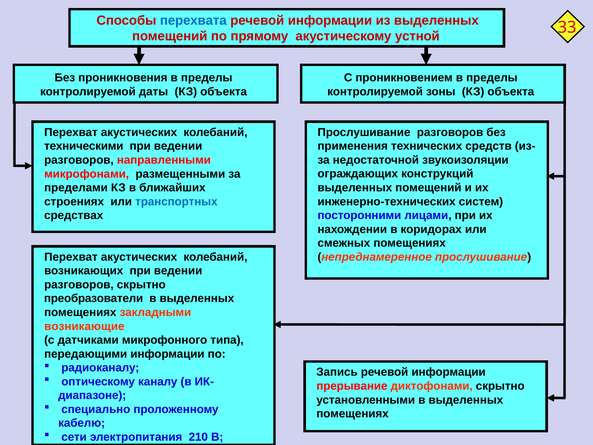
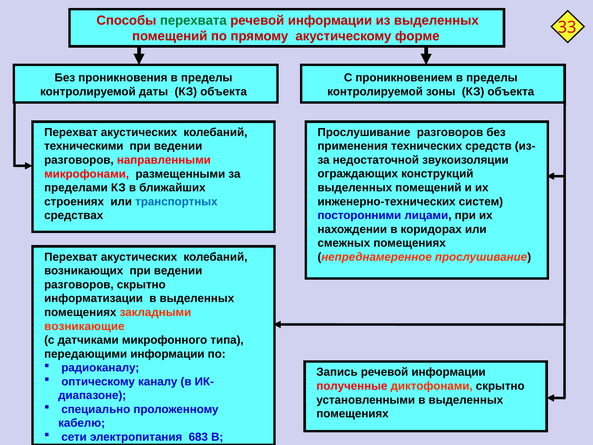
перехвата colour: blue -> green
устной: устной -> форме
преобразователи: преобразователи -> информатизации
прерывание: прерывание -> полученные
210: 210 -> 683
